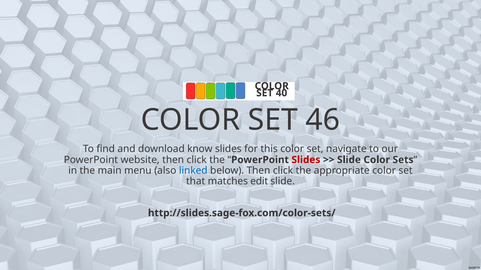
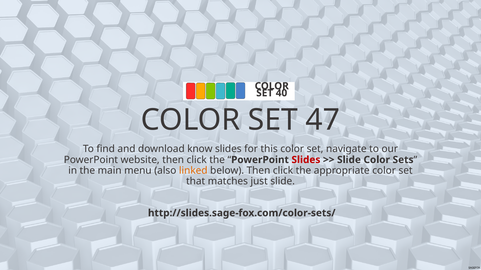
46: 46 -> 47
linked colour: blue -> orange
edit: edit -> just
